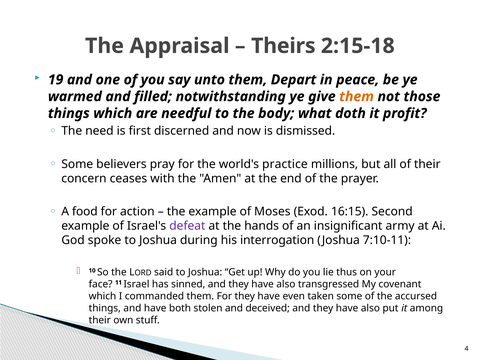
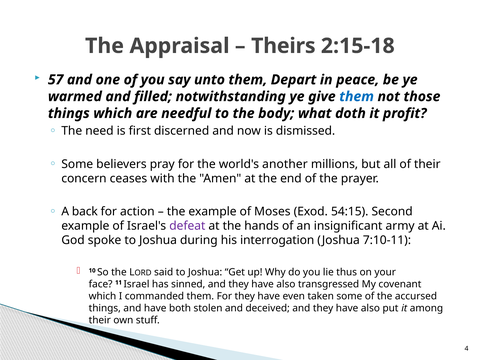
19: 19 -> 57
them at (357, 97) colour: orange -> blue
practice: practice -> another
food: food -> back
16:15: 16:15 -> 54:15
